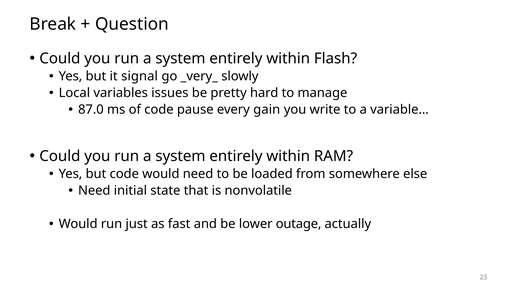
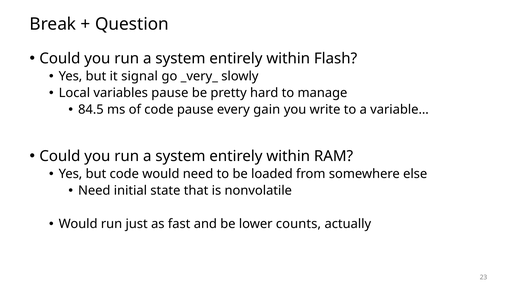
variables issues: issues -> pause
87.0: 87.0 -> 84.5
outage: outage -> counts
